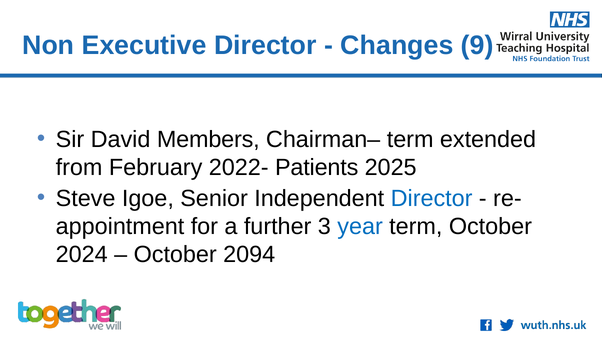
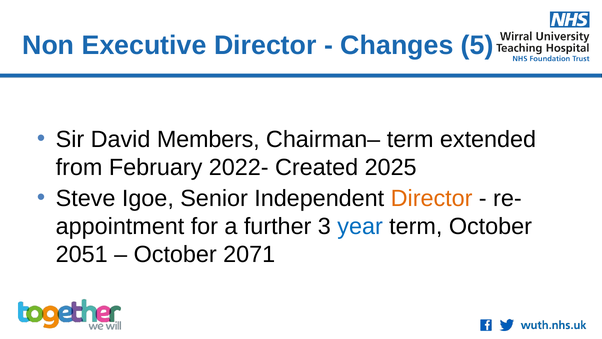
9: 9 -> 5
Patients: Patients -> Created
Director at (432, 198) colour: blue -> orange
2024: 2024 -> 2051
2094: 2094 -> 2071
